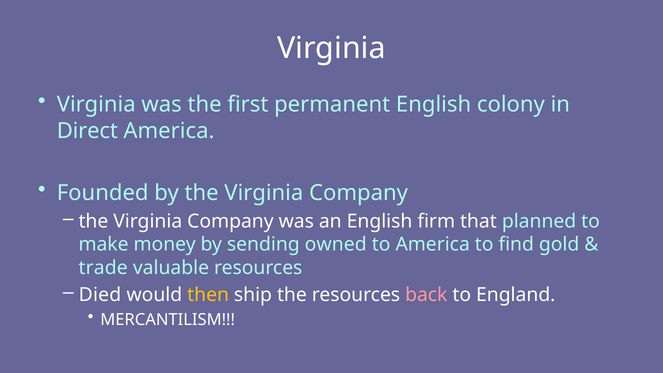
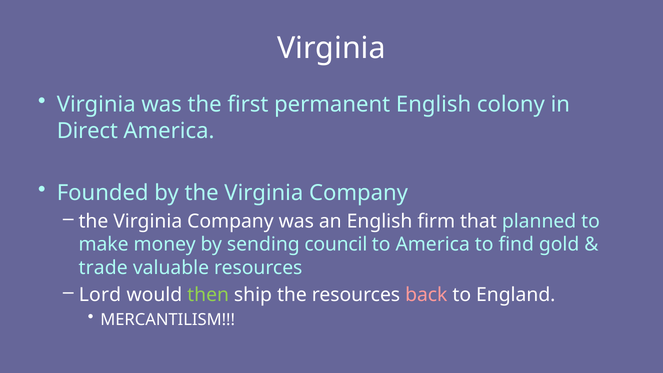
owned: owned -> council
Died: Died -> Lord
then colour: yellow -> light green
